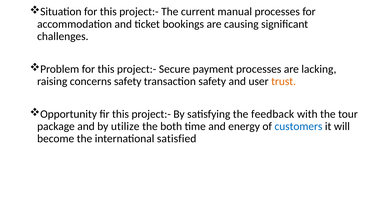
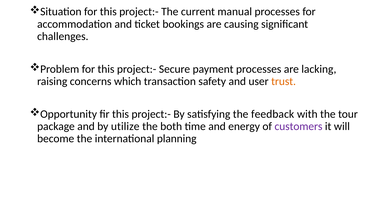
concerns safety: safety -> which
customers colour: blue -> purple
satisfied: satisfied -> planning
